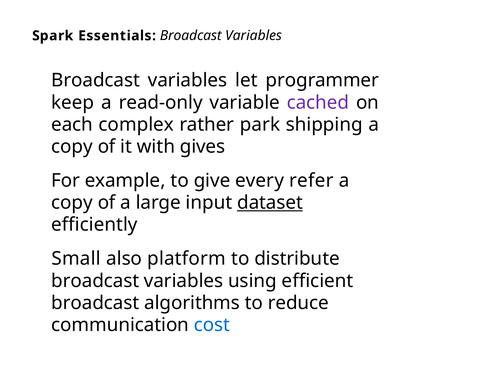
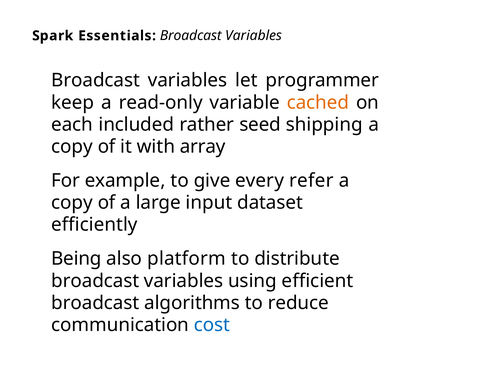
cached colour: purple -> orange
complex: complex -> included
park: park -> seed
gives: gives -> array
dataset underline: present -> none
Small: Small -> Being
